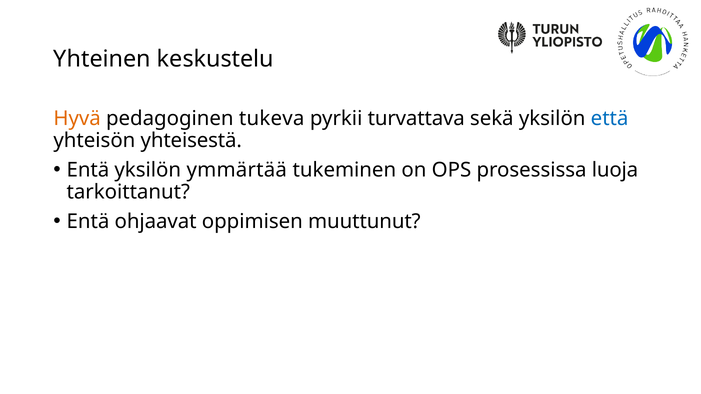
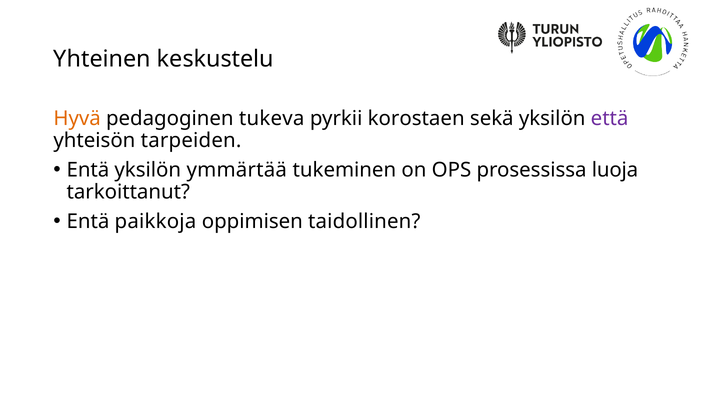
turvattava: turvattava -> korostaen
että colour: blue -> purple
yhteisestä: yhteisestä -> tarpeiden
ohjaavat: ohjaavat -> paikkoja
muuttunut: muuttunut -> taidollinen
